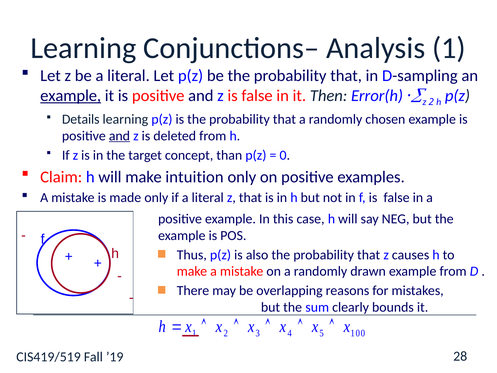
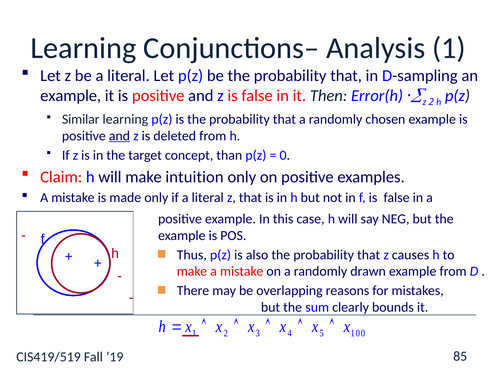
example at (71, 96) underline: present -> none
Details: Details -> Similar
28: 28 -> 85
